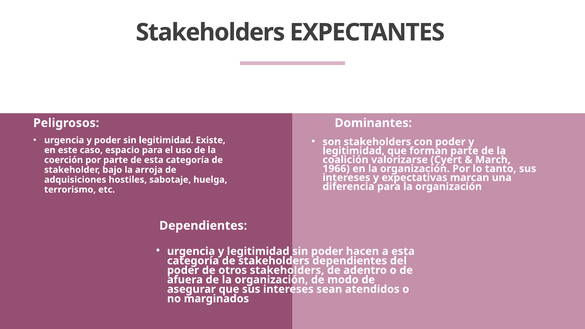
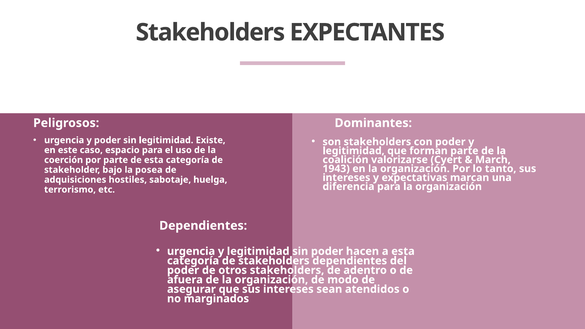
1966: 1966 -> 1943
arroja: arroja -> posea
